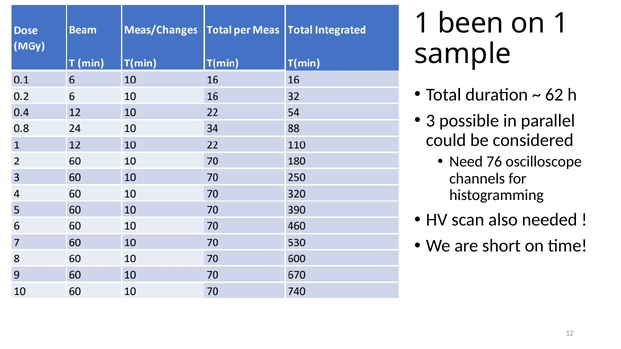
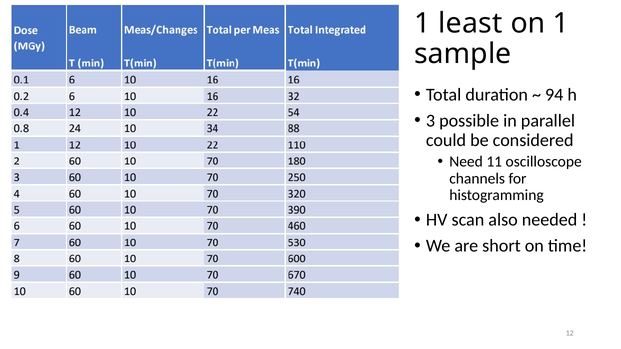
been: been -> least
62: 62 -> 94
76: 76 -> 11
